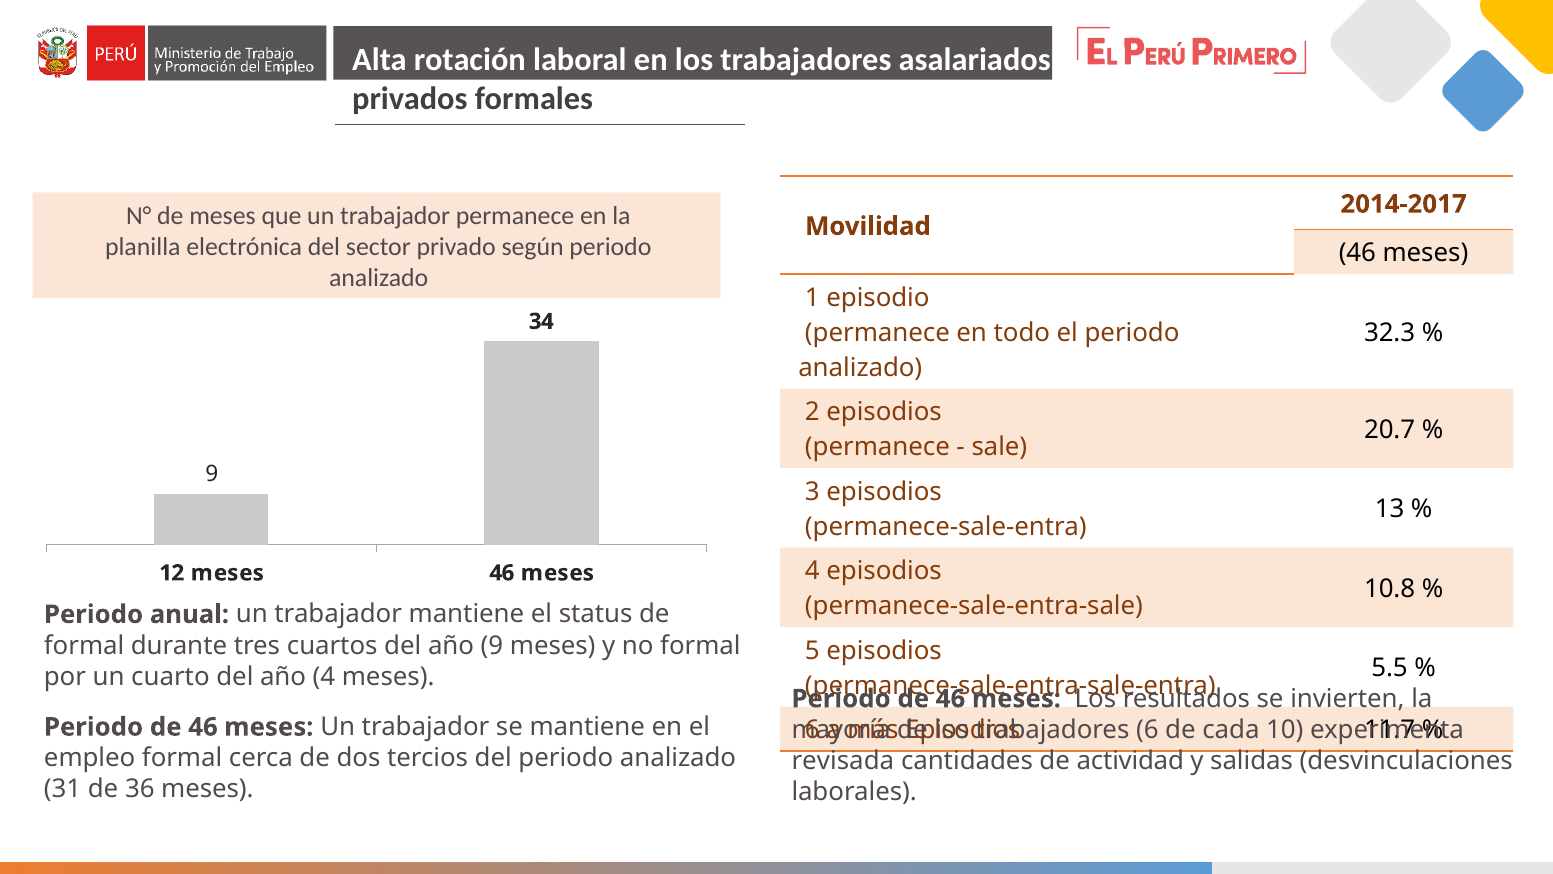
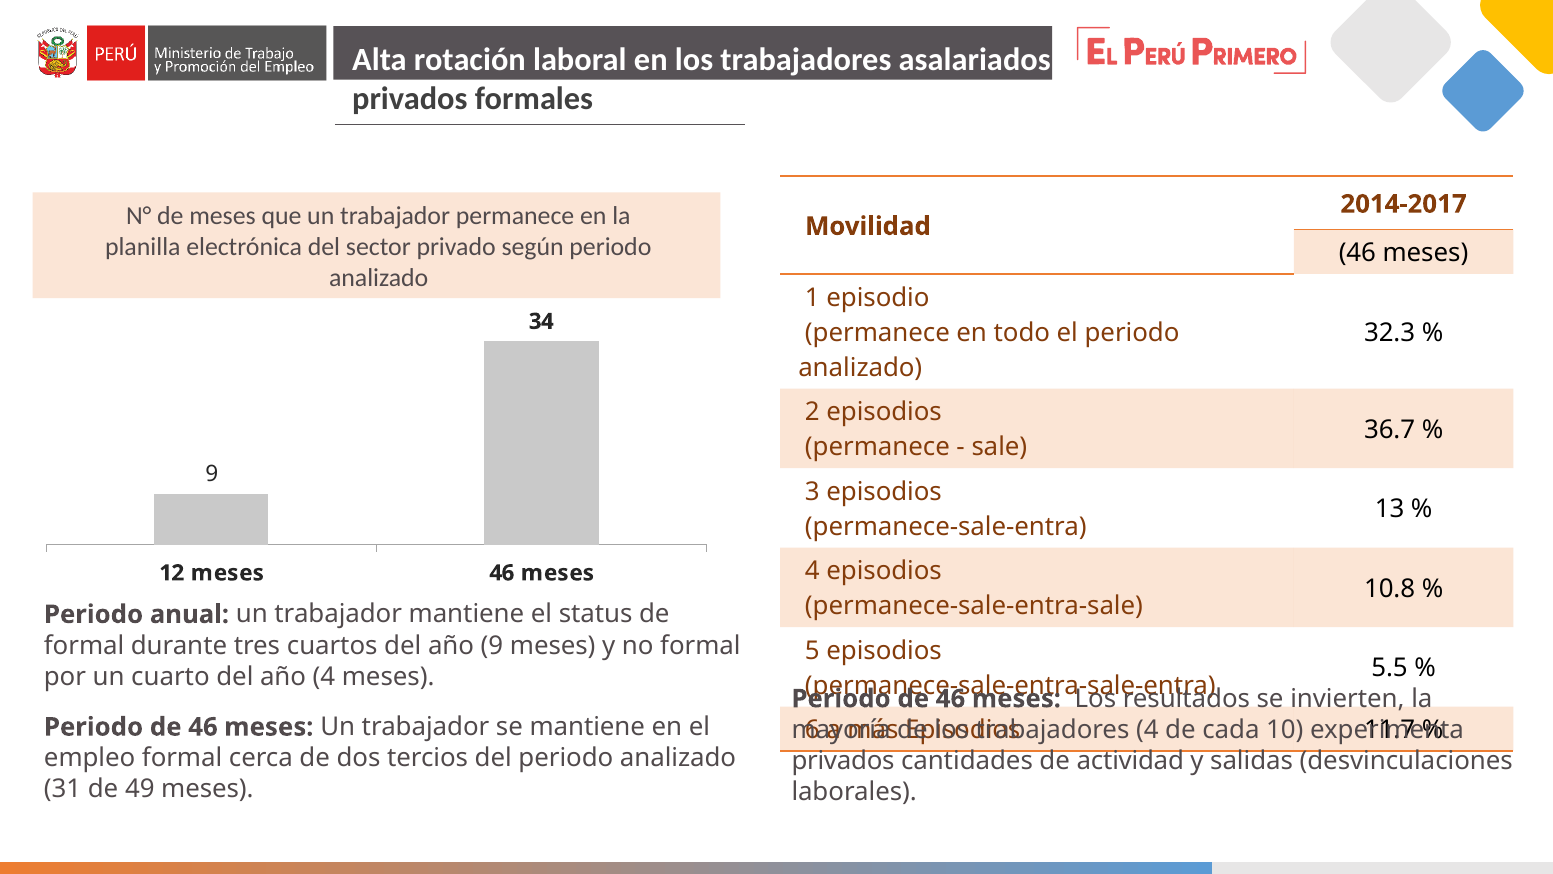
20.7: 20.7 -> 36.7
6 at (1147, 729): 6 -> 4
revisada at (843, 760): revisada -> privados
36: 36 -> 49
